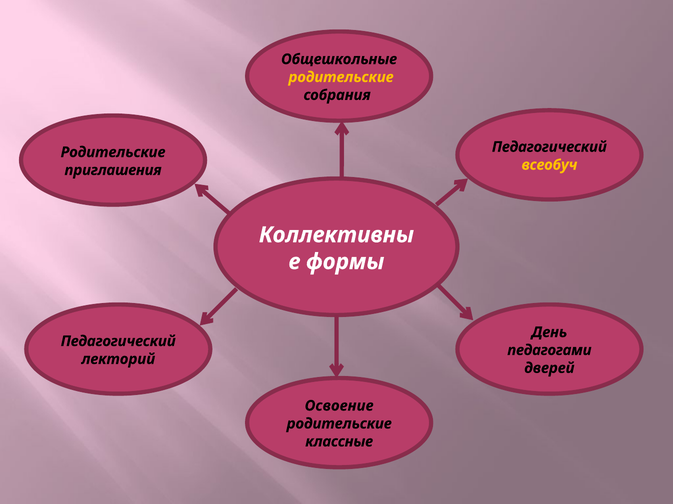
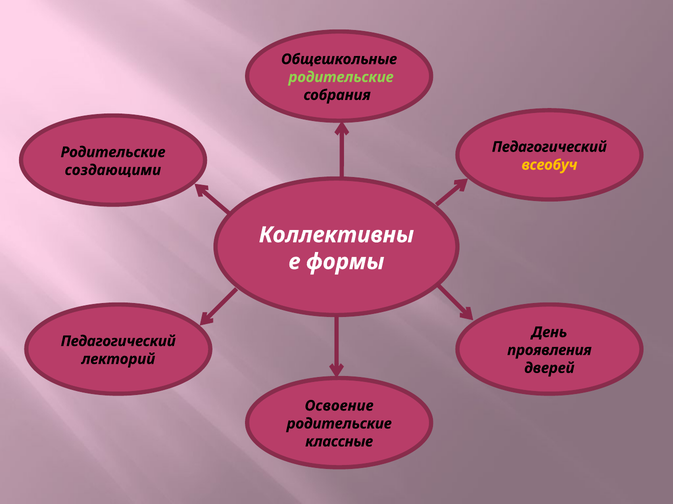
родительские at (341, 77) colour: yellow -> light green
приглашения: приглашения -> создающими
педагогами: педагогами -> проявления
